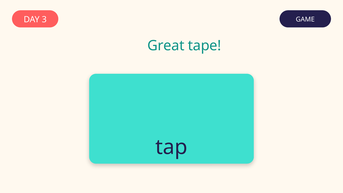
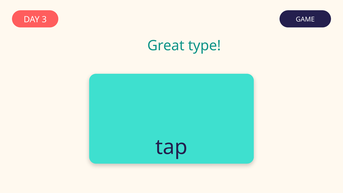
tape: tape -> type
